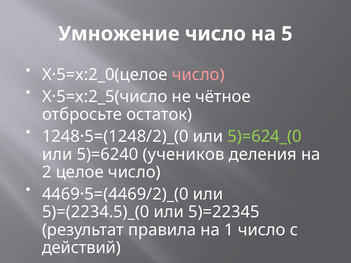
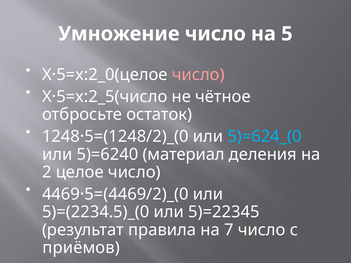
5)=624_(0 colour: light green -> light blue
учеников: учеников -> материал
1: 1 -> 7
действий: действий -> приёмов
